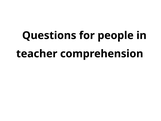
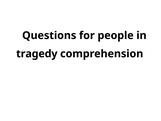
teacher: teacher -> tragedy
